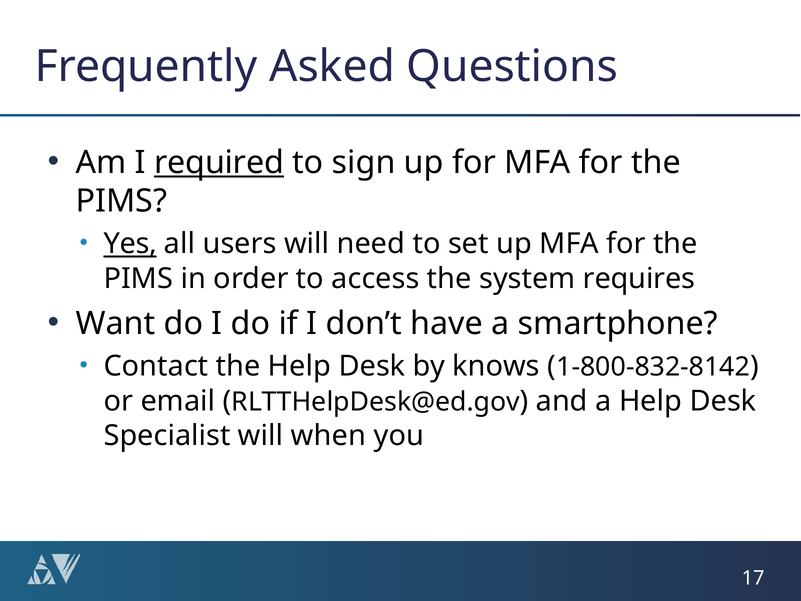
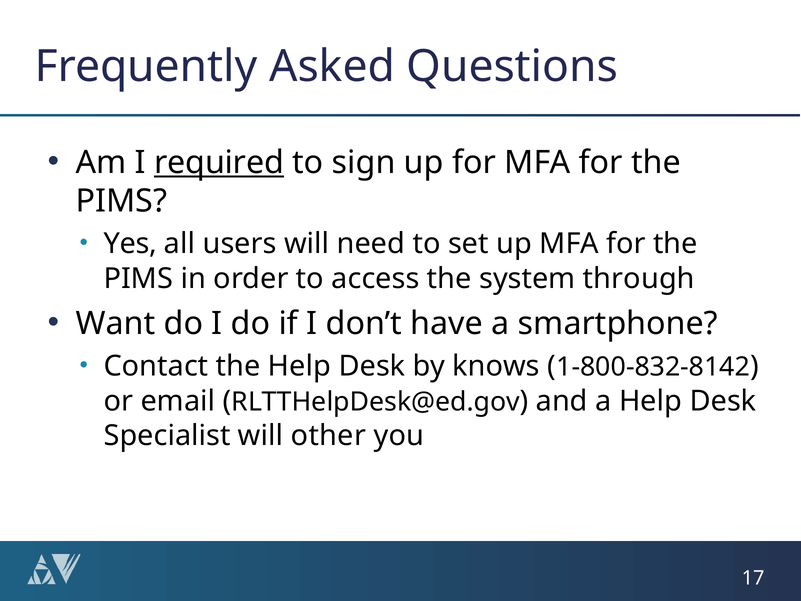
Yes underline: present -> none
requires: requires -> through
when: when -> other
